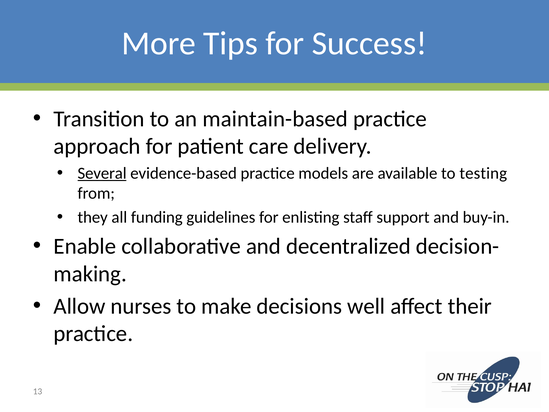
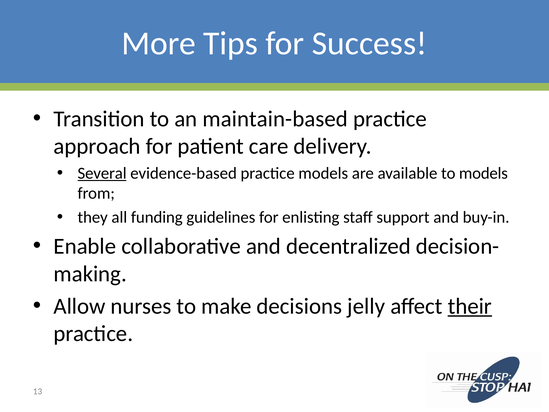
to testing: testing -> models
well: well -> jelly
their underline: none -> present
